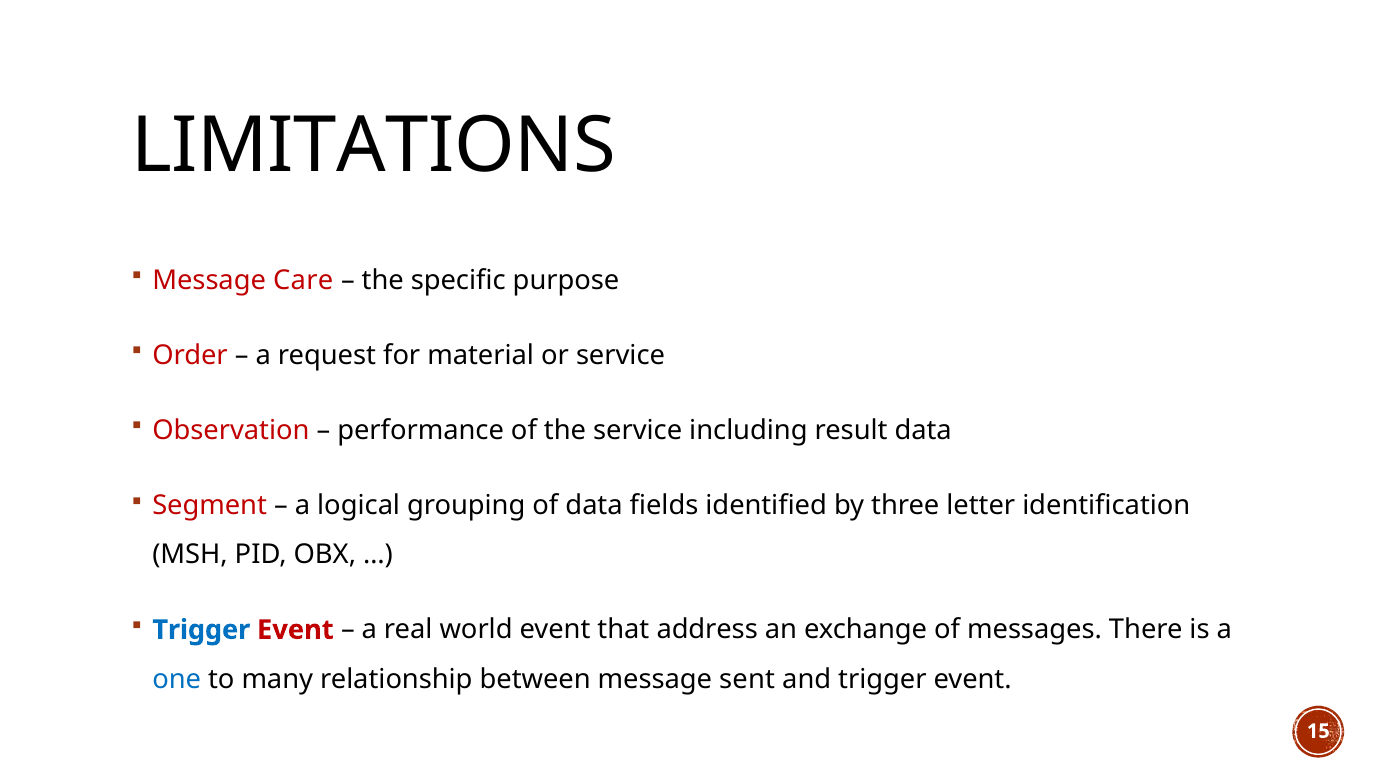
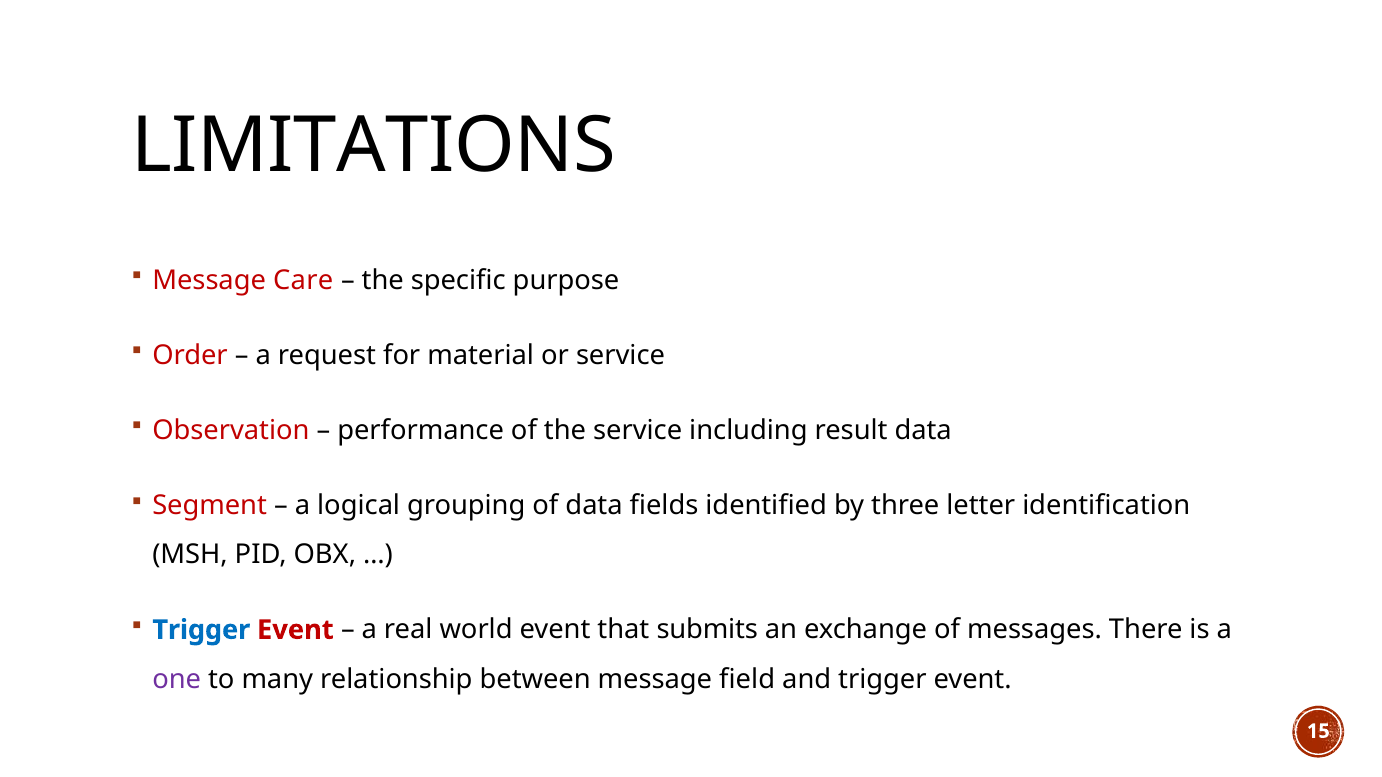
address: address -> submits
one colour: blue -> purple
sent: sent -> field
